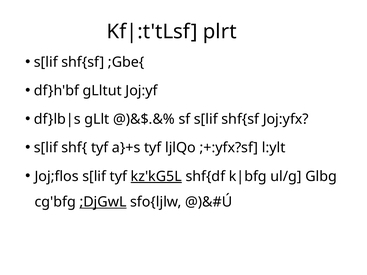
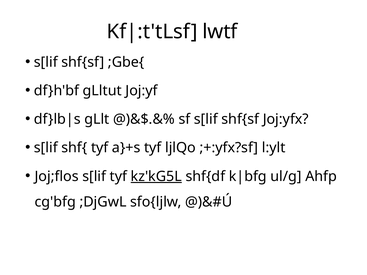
plrt: plrt -> lwtf
Glbg: Glbg -> Ahfp
;DjGwL underline: present -> none
